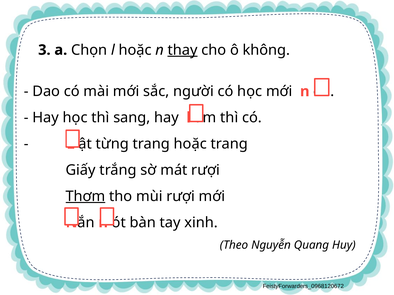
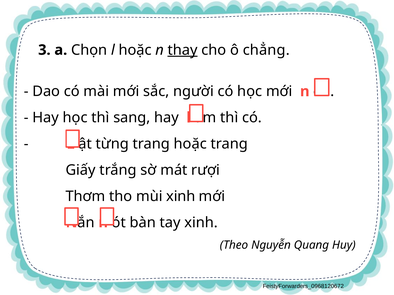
không: không -> chẳng
Thơm underline: present -> none
mùi rượi: rượi -> xinh
